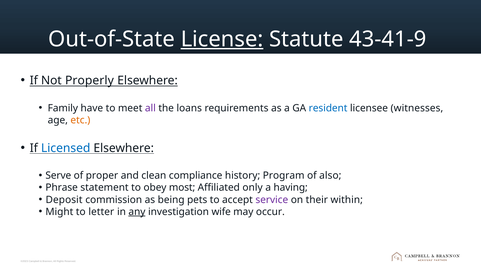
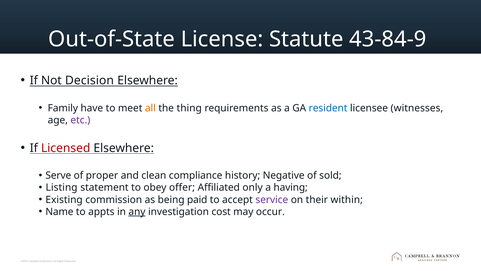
License underline: present -> none
43-41-9: 43-41-9 -> 43-84-9
Properly: Properly -> Decision
all at (150, 108) colour: purple -> orange
loans: loans -> thing
etc colour: orange -> purple
Licensed colour: blue -> red
Program: Program -> Negative
also: also -> sold
Phrase: Phrase -> Listing
most: most -> offer
Deposit: Deposit -> Existing
pets: pets -> paid
Might: Might -> Name
letter: letter -> appts
wife: wife -> cost
